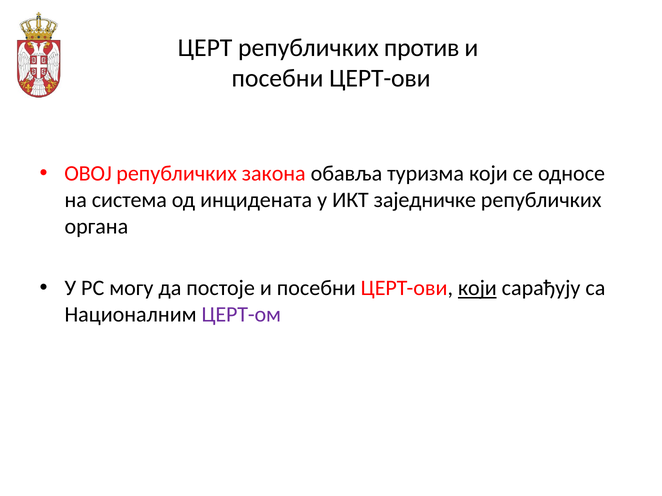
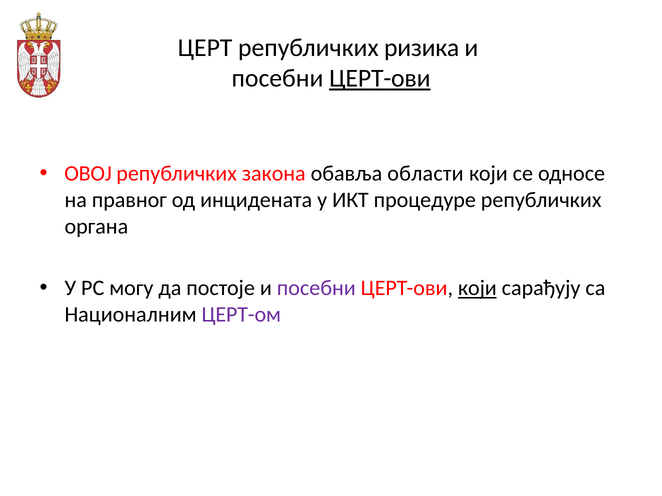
против: против -> ризика
ЦЕРТ-ови at (380, 79) underline: none -> present
туризма: туризма -> области
система: система -> правног
заједничке: заједничке -> процедуре
посебни at (316, 288) colour: black -> purple
